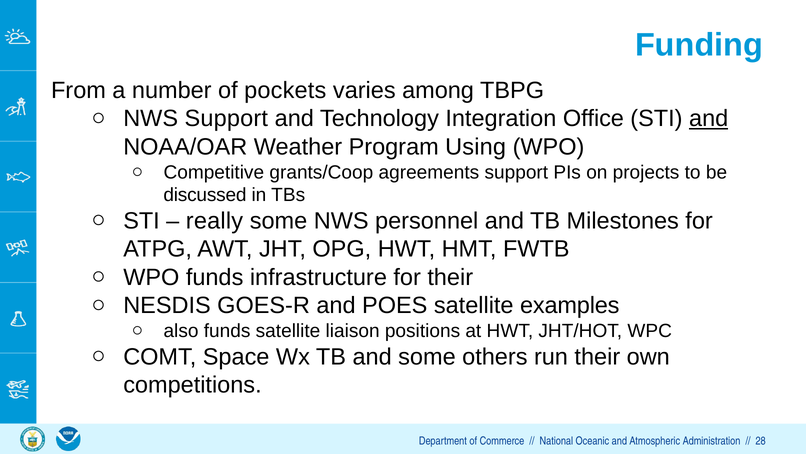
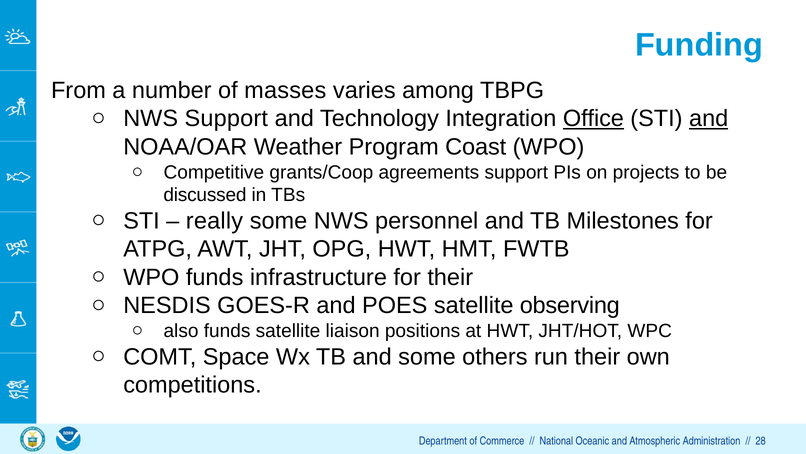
pockets: pockets -> masses
Office underline: none -> present
Using: Using -> Coast
examples: examples -> observing
